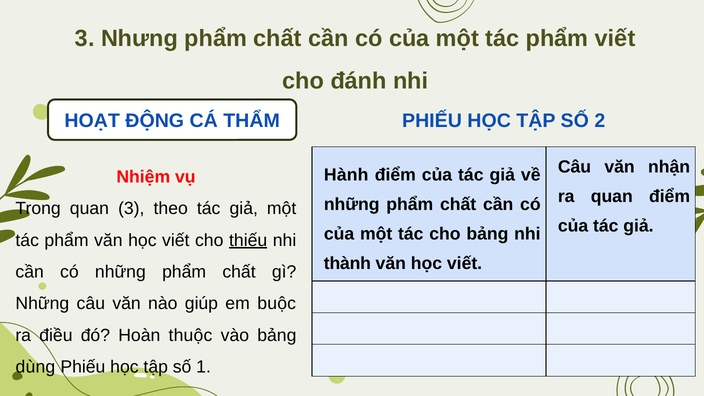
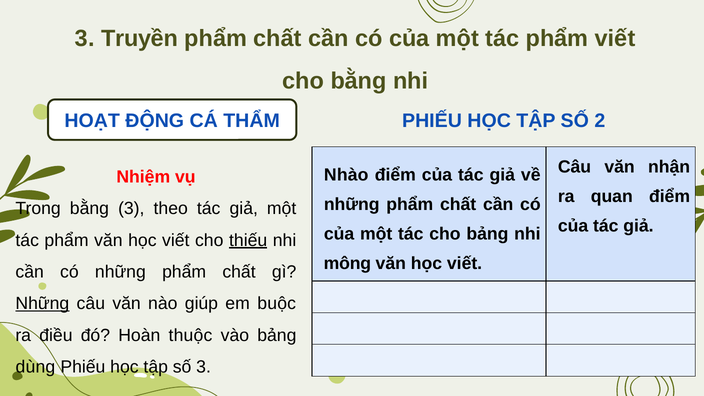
Nhưng: Nhưng -> Truyền
cho đánh: đánh -> bằng
Hành: Hành -> Nhào
Trong quan: quan -> bằng
thành: thành -> mông
Những at (42, 304) underline: none -> present
số 1: 1 -> 3
